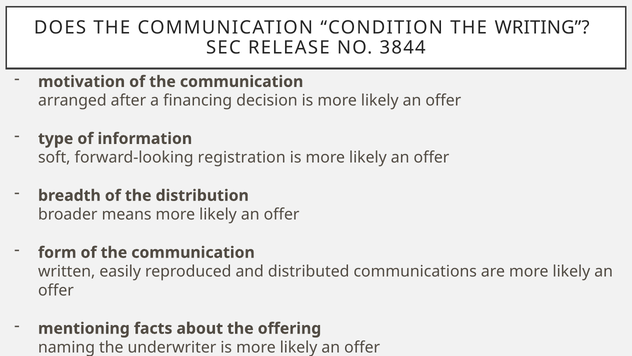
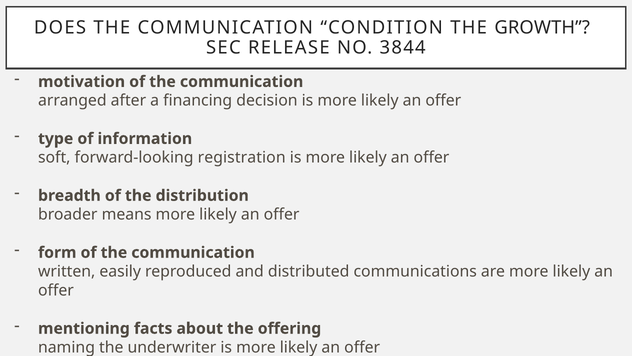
WRITING: WRITING -> GROWTH
